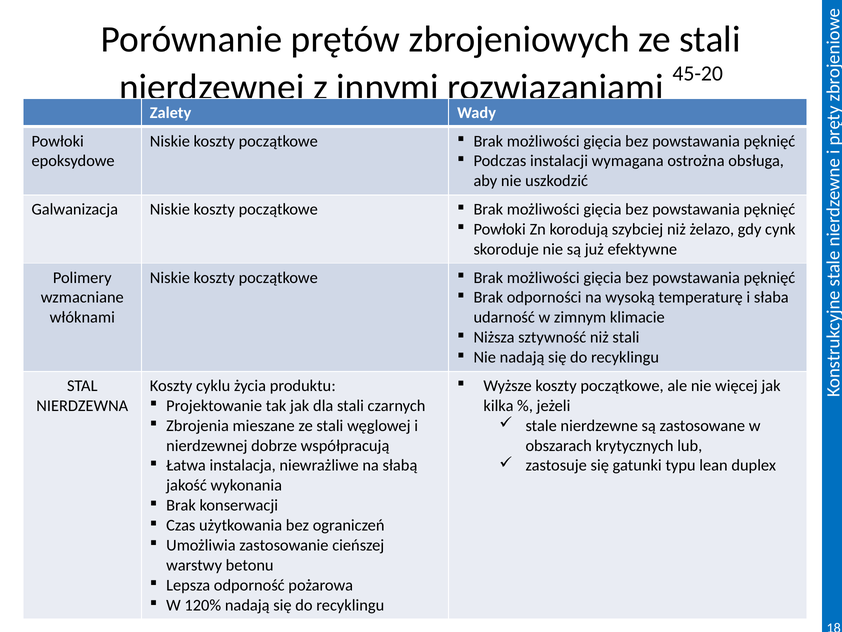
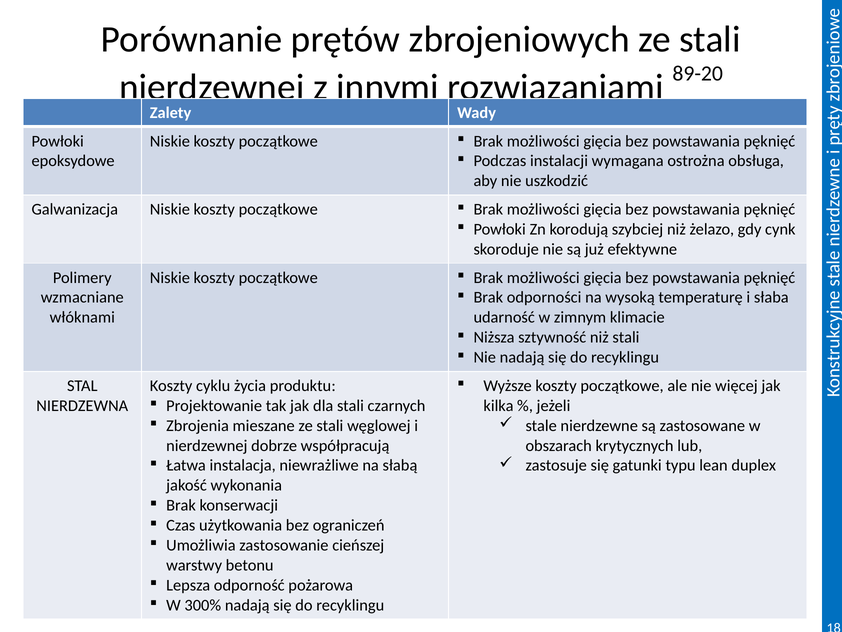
45-20: 45-20 -> 89-20
120%: 120% -> 300%
